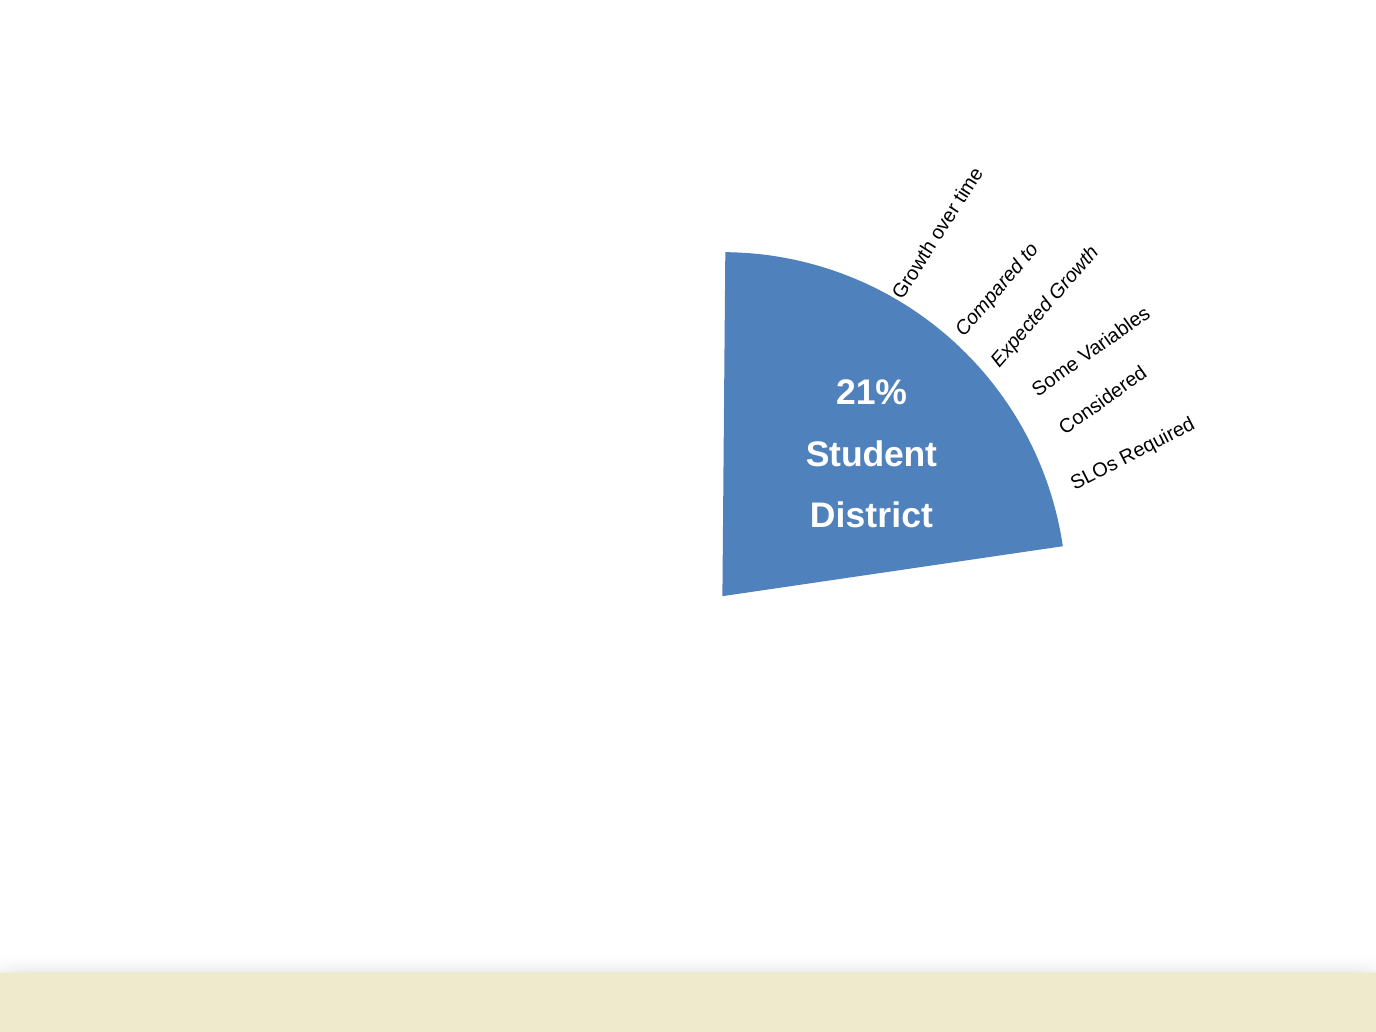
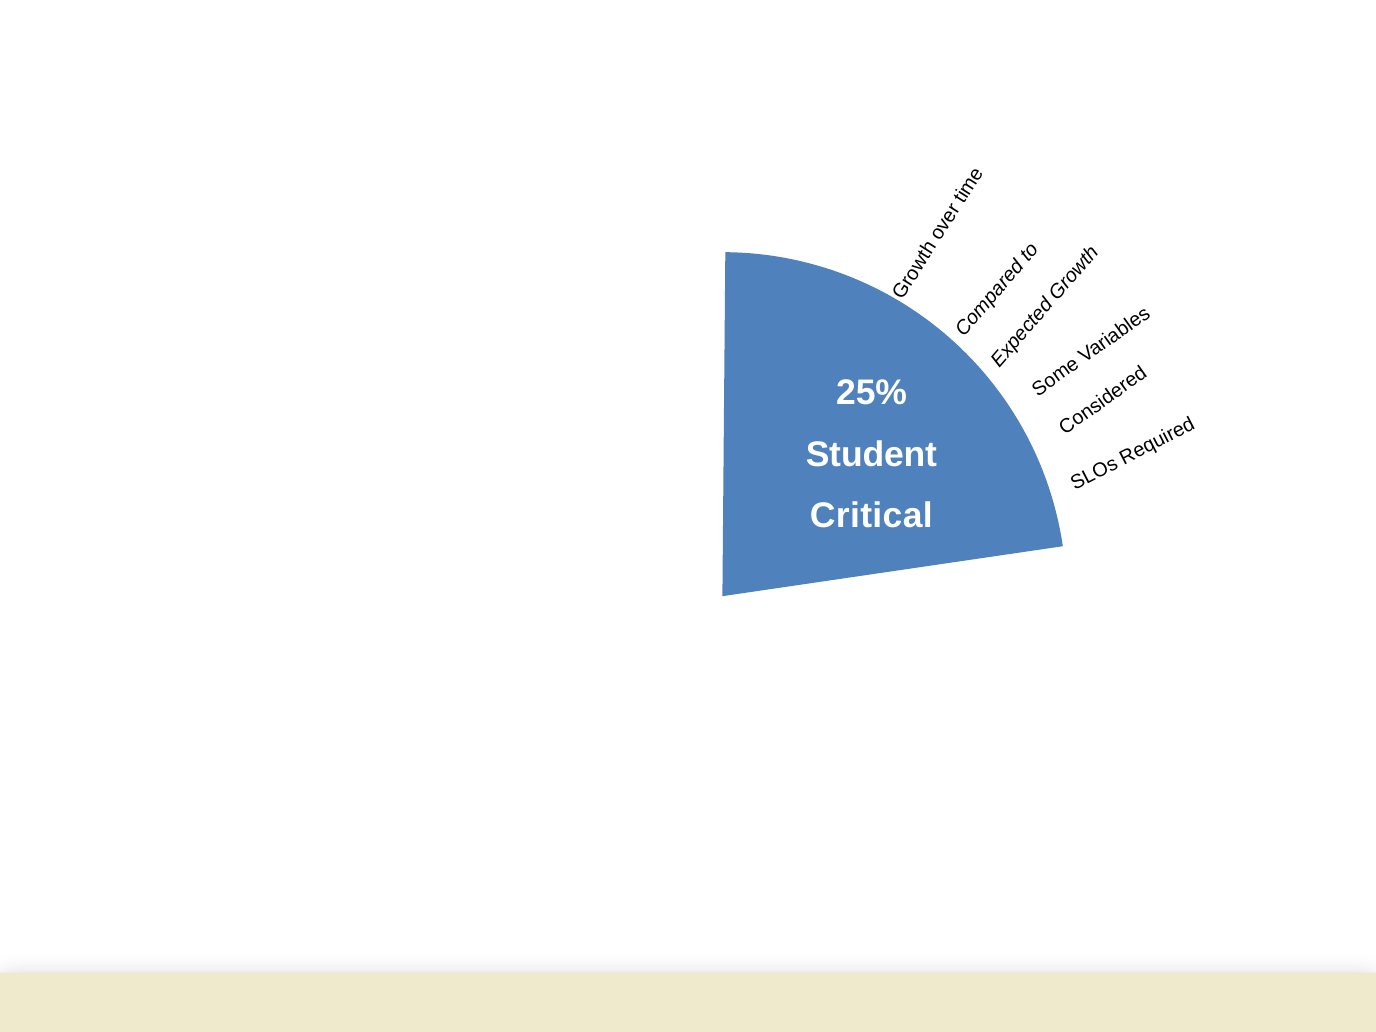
21%: 21% -> 25%
District: District -> Critical
